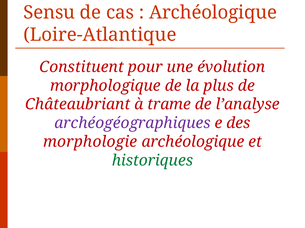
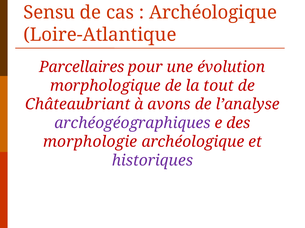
Constituent: Constituent -> Parcellaires
plus: plus -> tout
trame: trame -> avons
historiques colour: green -> purple
